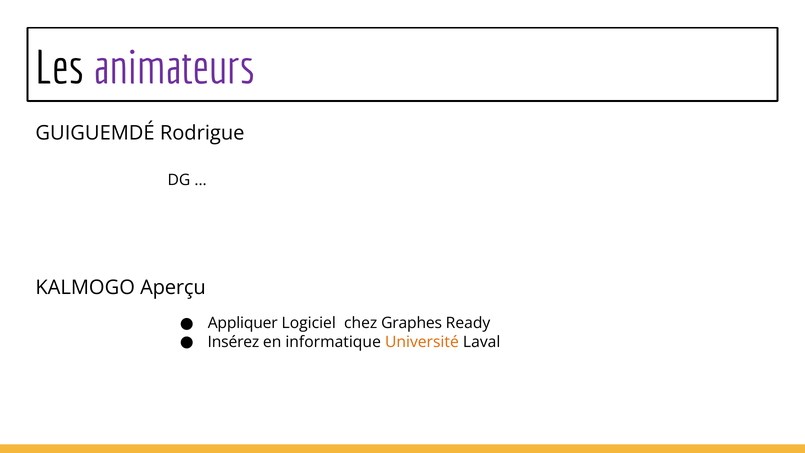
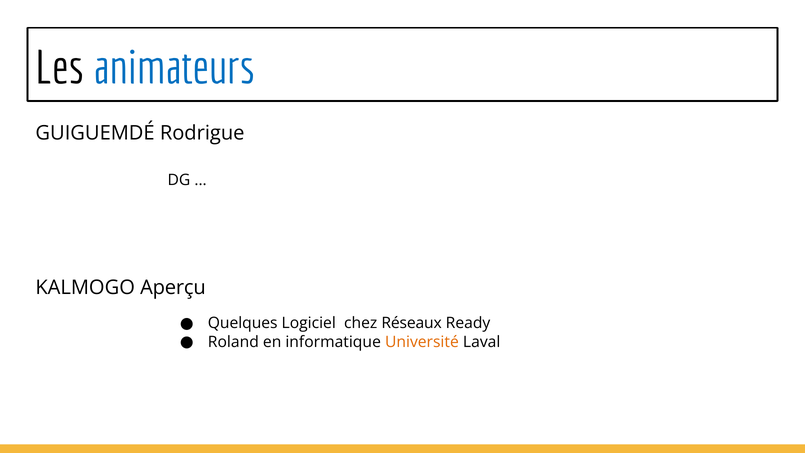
animateurs colour: purple -> blue
Appliquer: Appliquer -> Quelques
Graphes: Graphes -> Réseaux
Insérez: Insérez -> Roland
